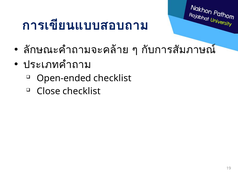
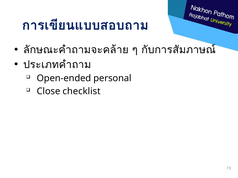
Open-ended checklist: checklist -> personal
